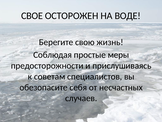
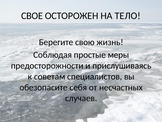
ВОДЕ: ВОДЕ -> ТЕЛО
